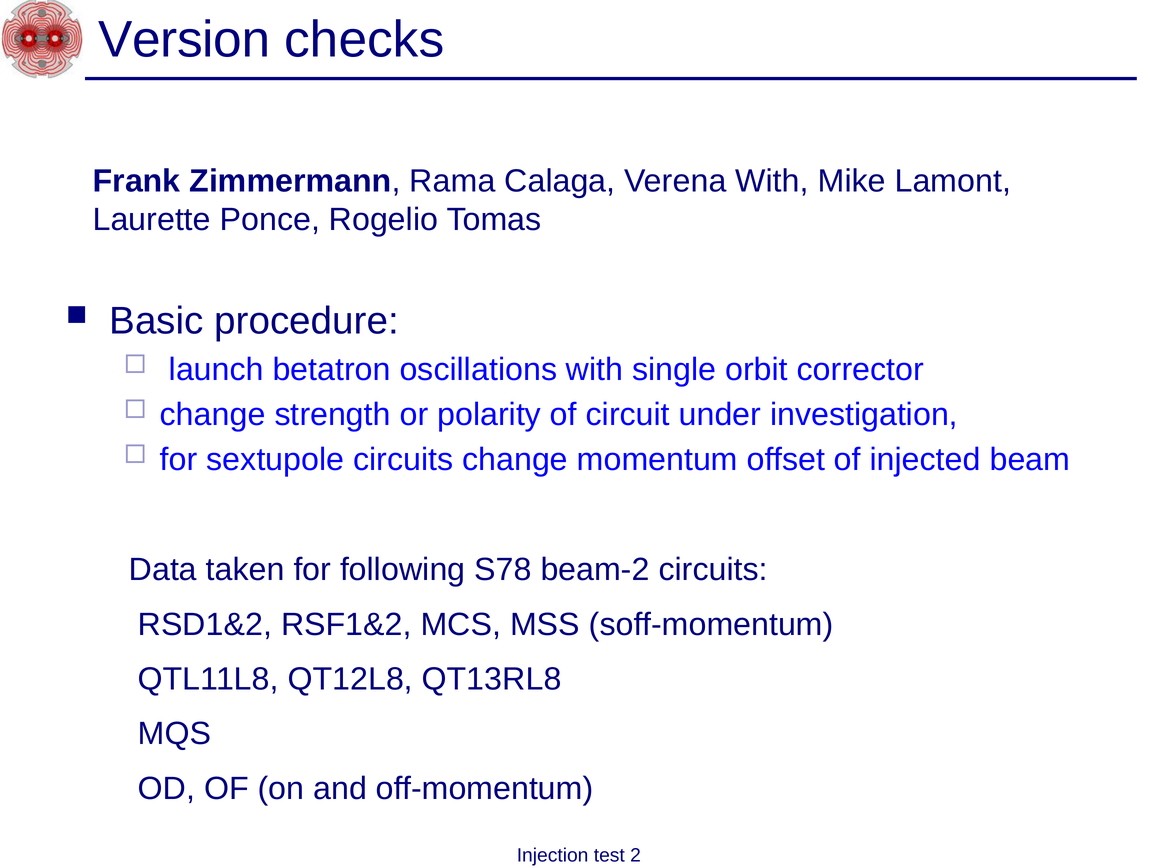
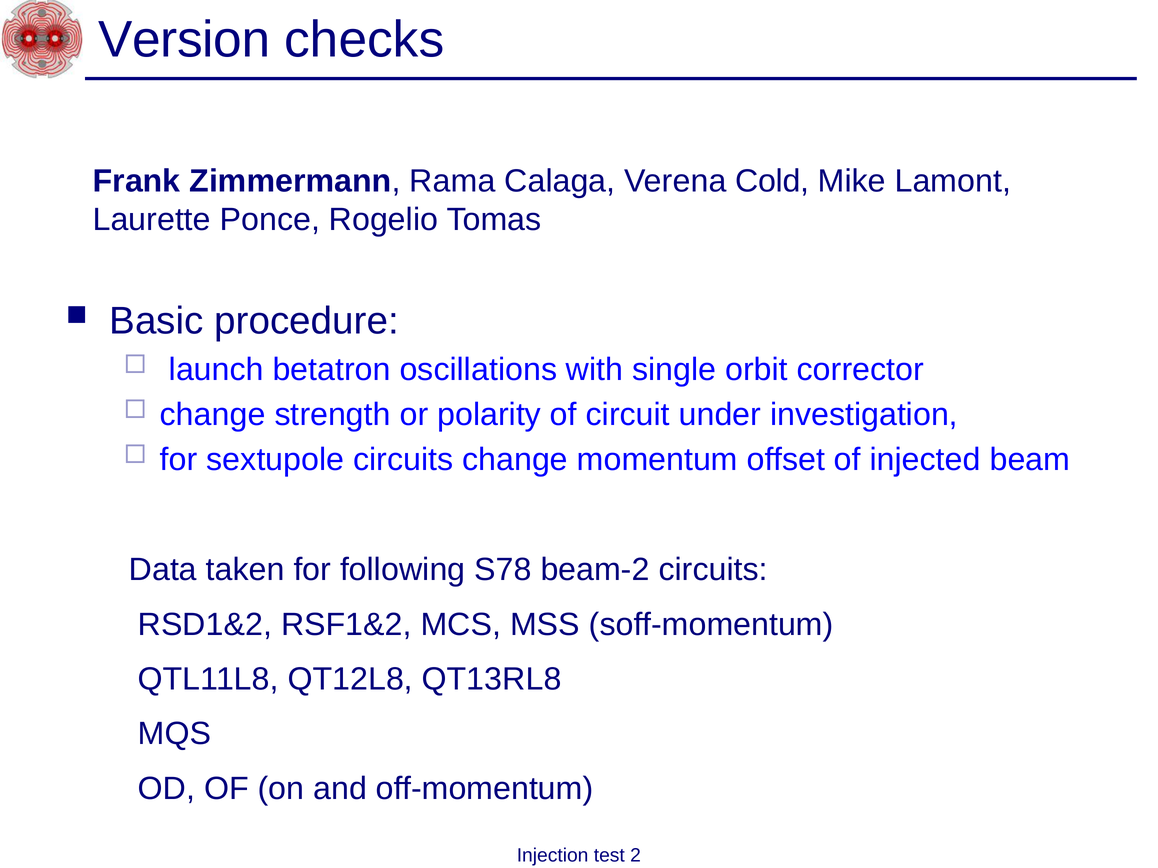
Verena With: With -> Cold
